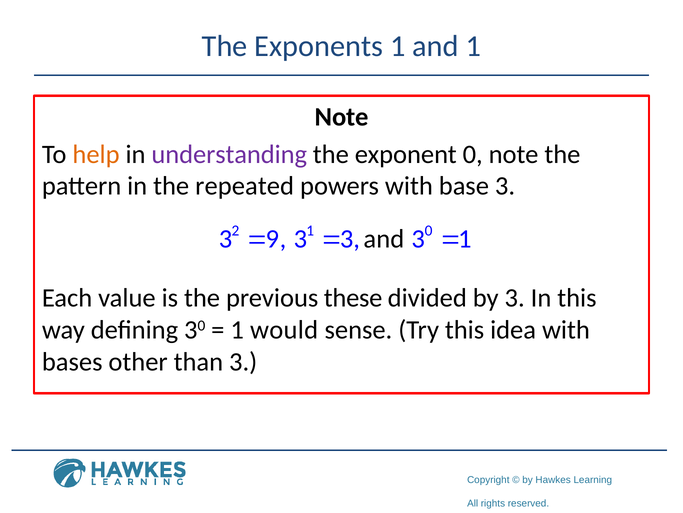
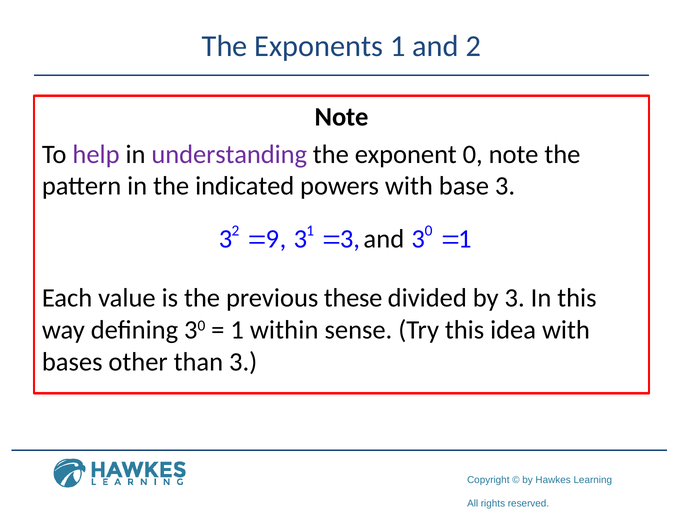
and 1: 1 -> 2
help colour: orange -> purple
repeated: repeated -> indicated
would: would -> within
